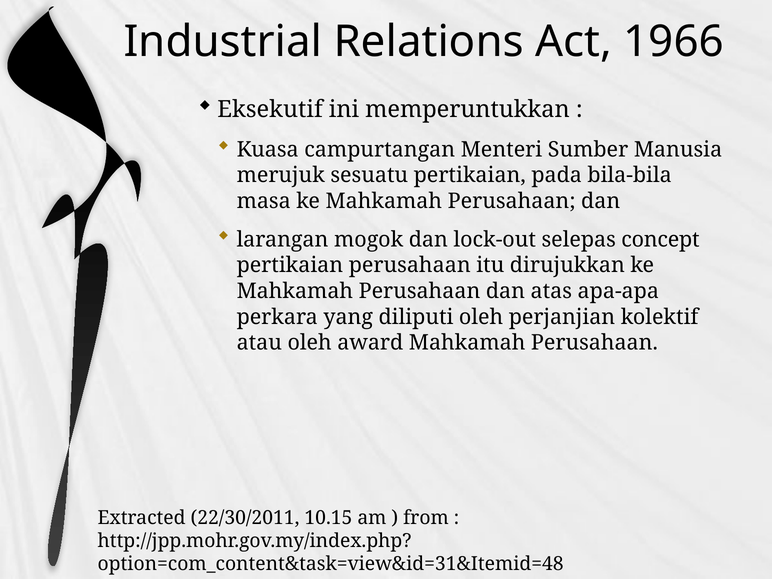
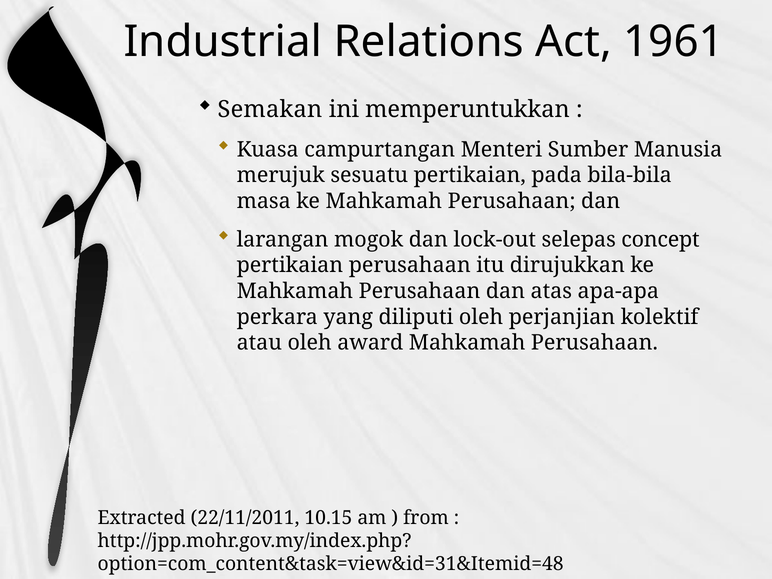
1966: 1966 -> 1961
Eksekutif: Eksekutif -> Semakan
22/30/2011: 22/30/2011 -> 22/11/2011
